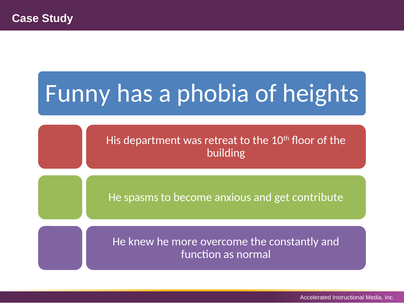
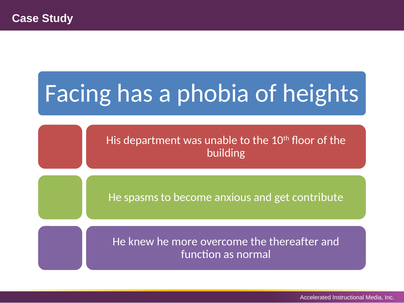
Funny: Funny -> Facing
retreat: retreat -> unable
constantly: constantly -> thereafter
